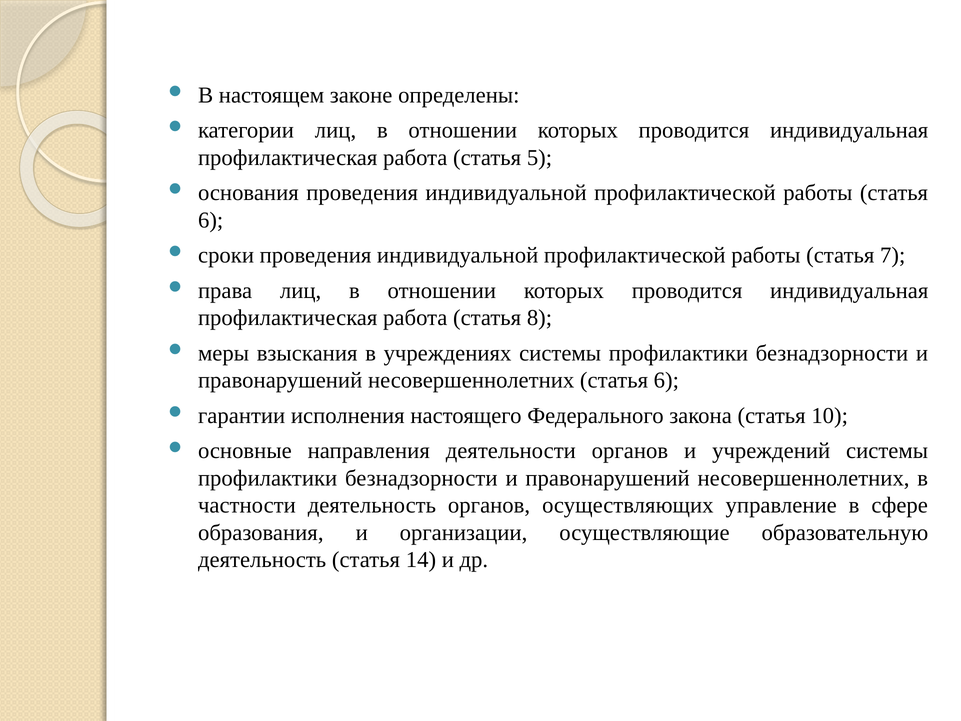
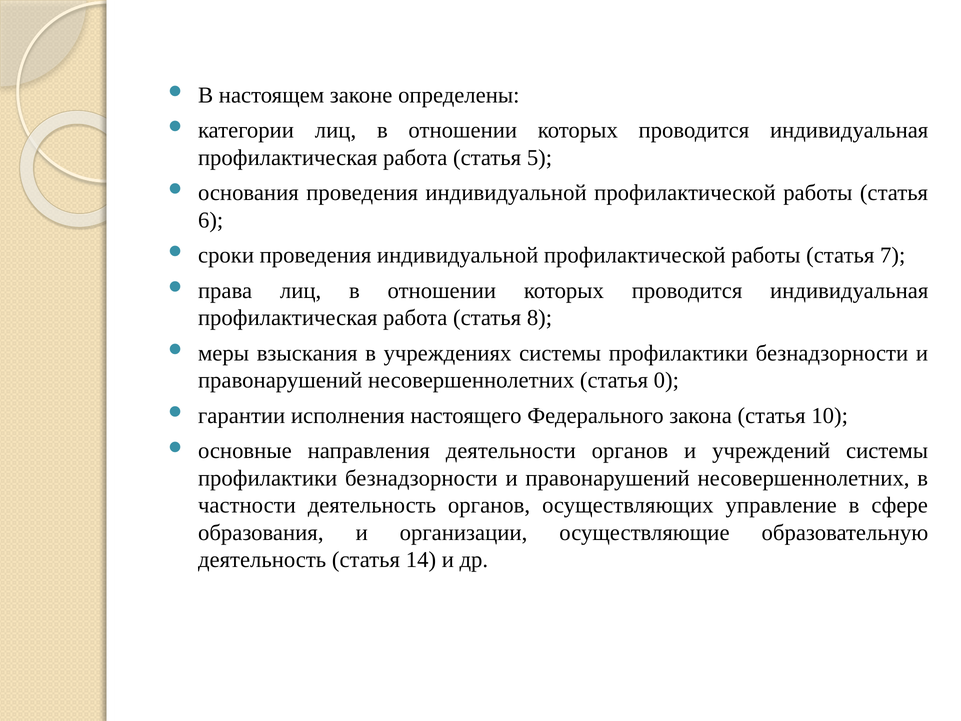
несовершеннолетних статья 6: 6 -> 0
